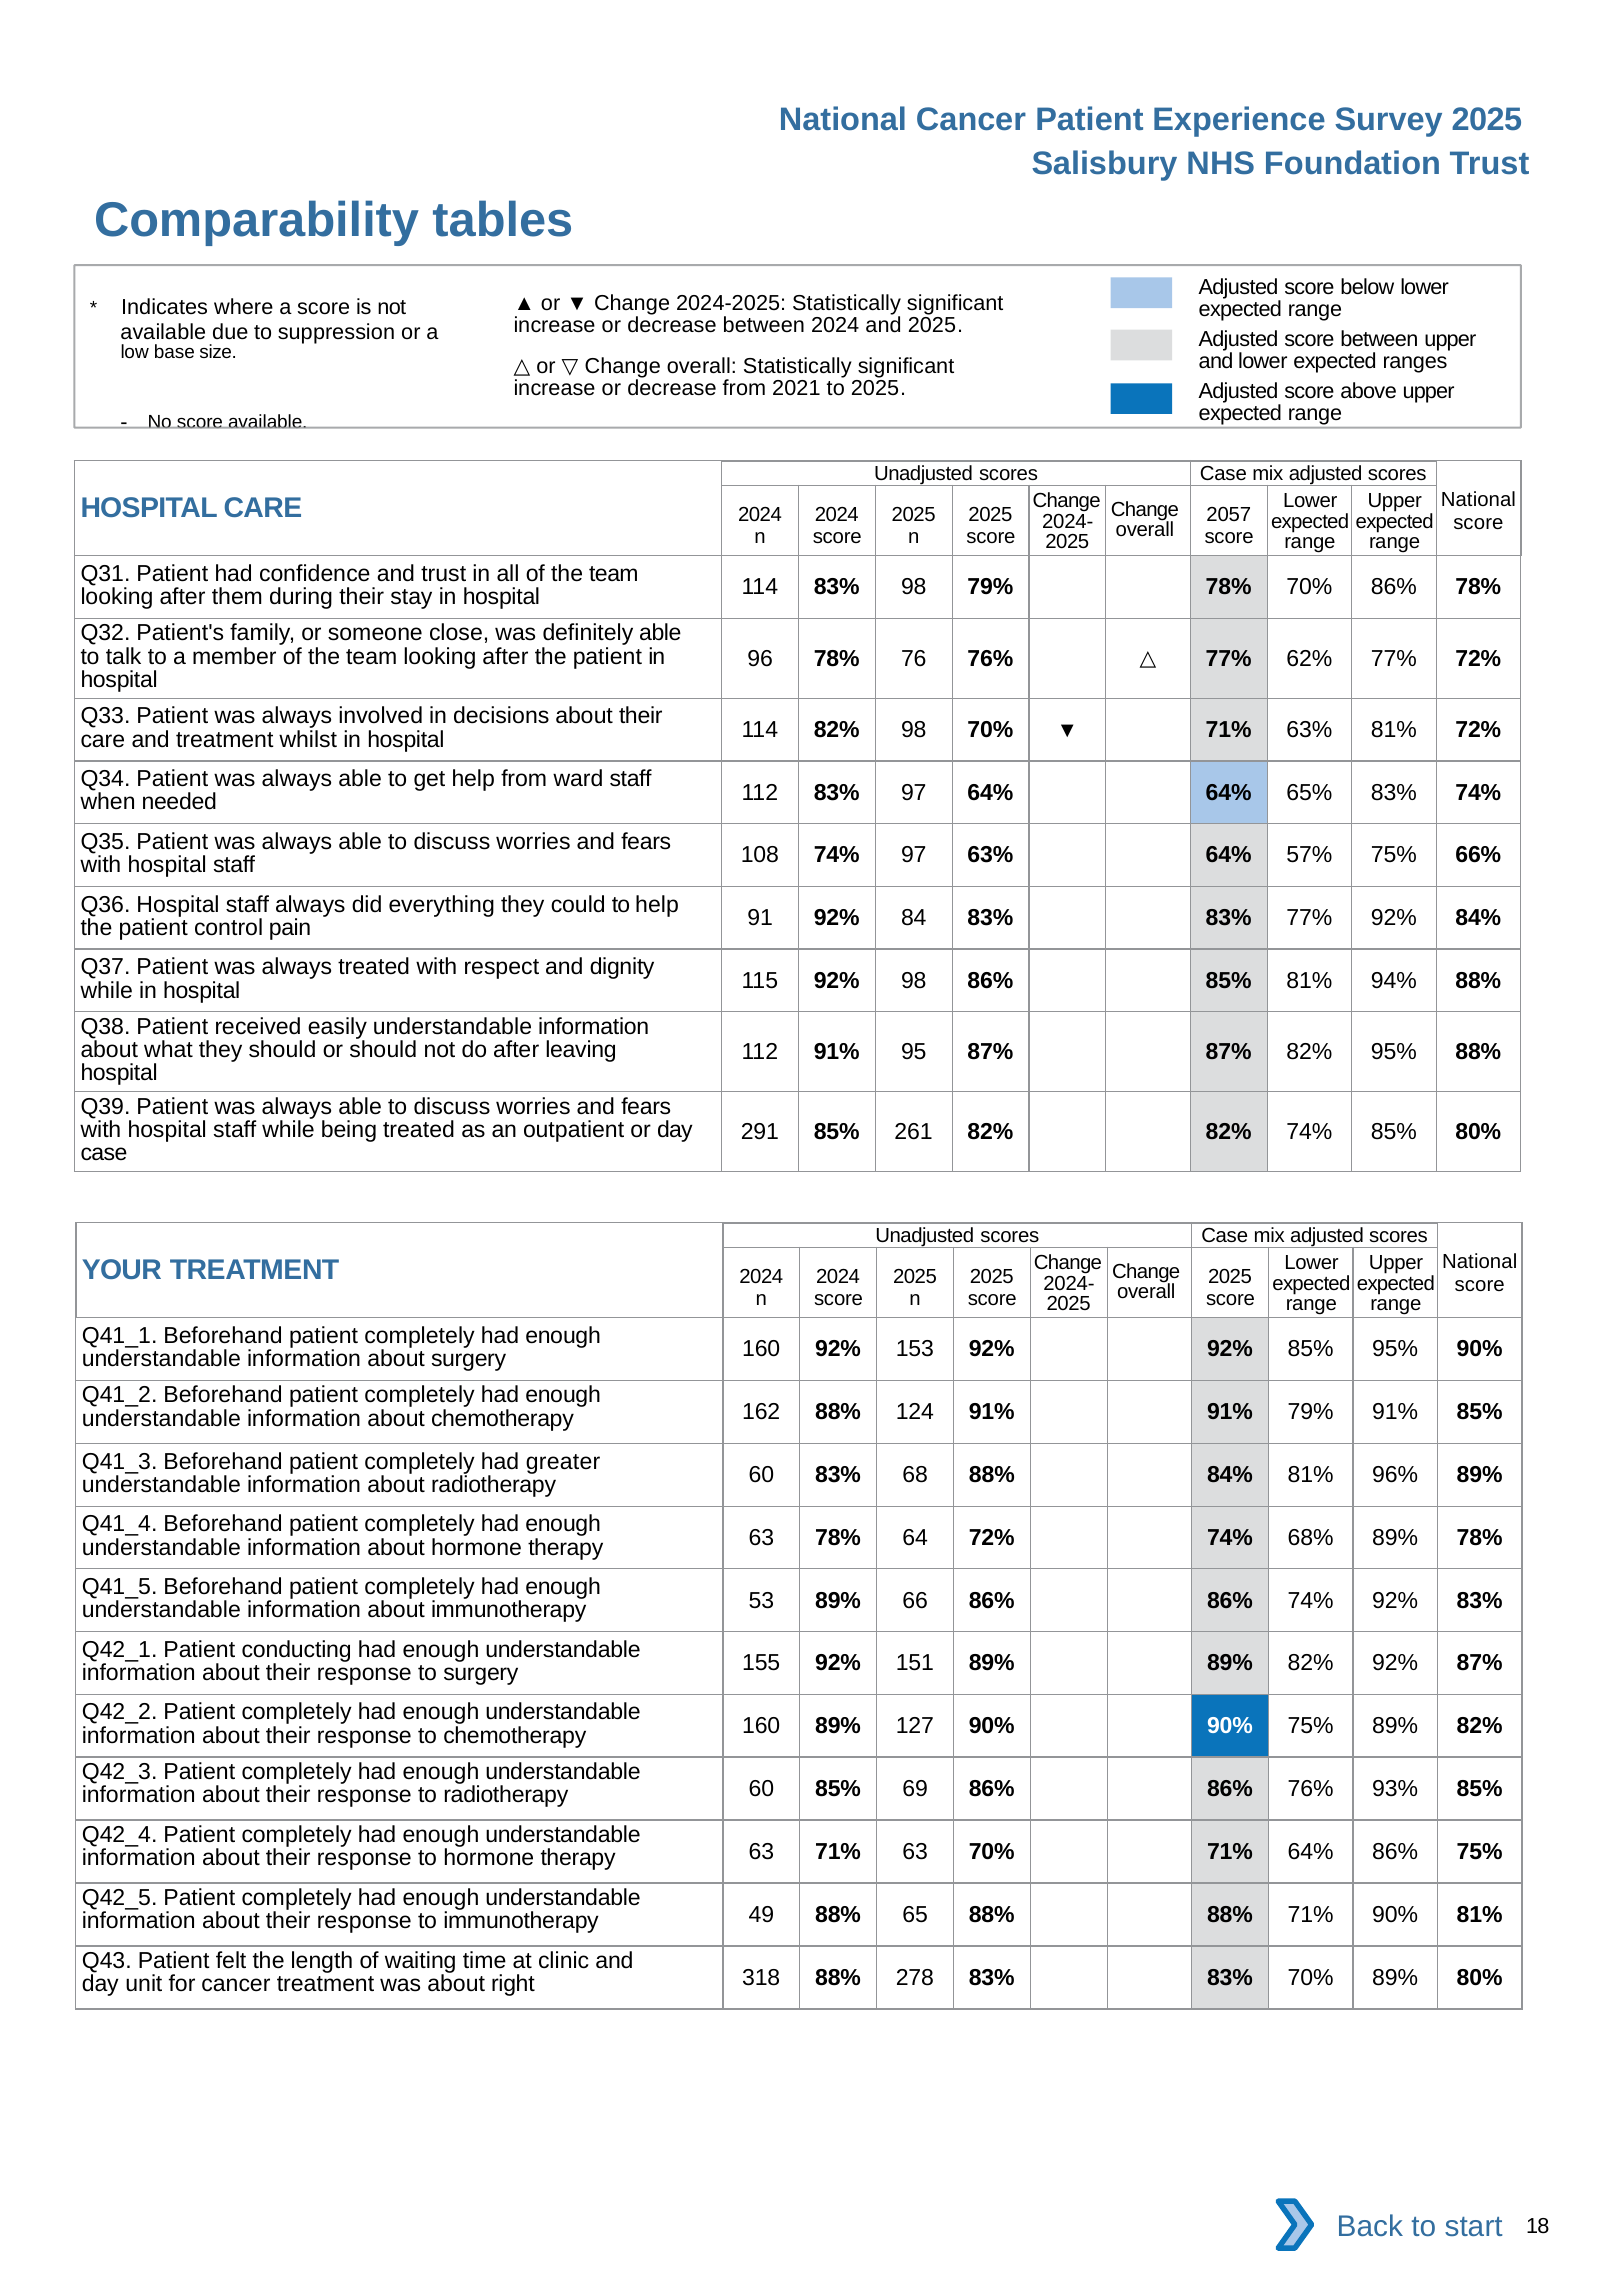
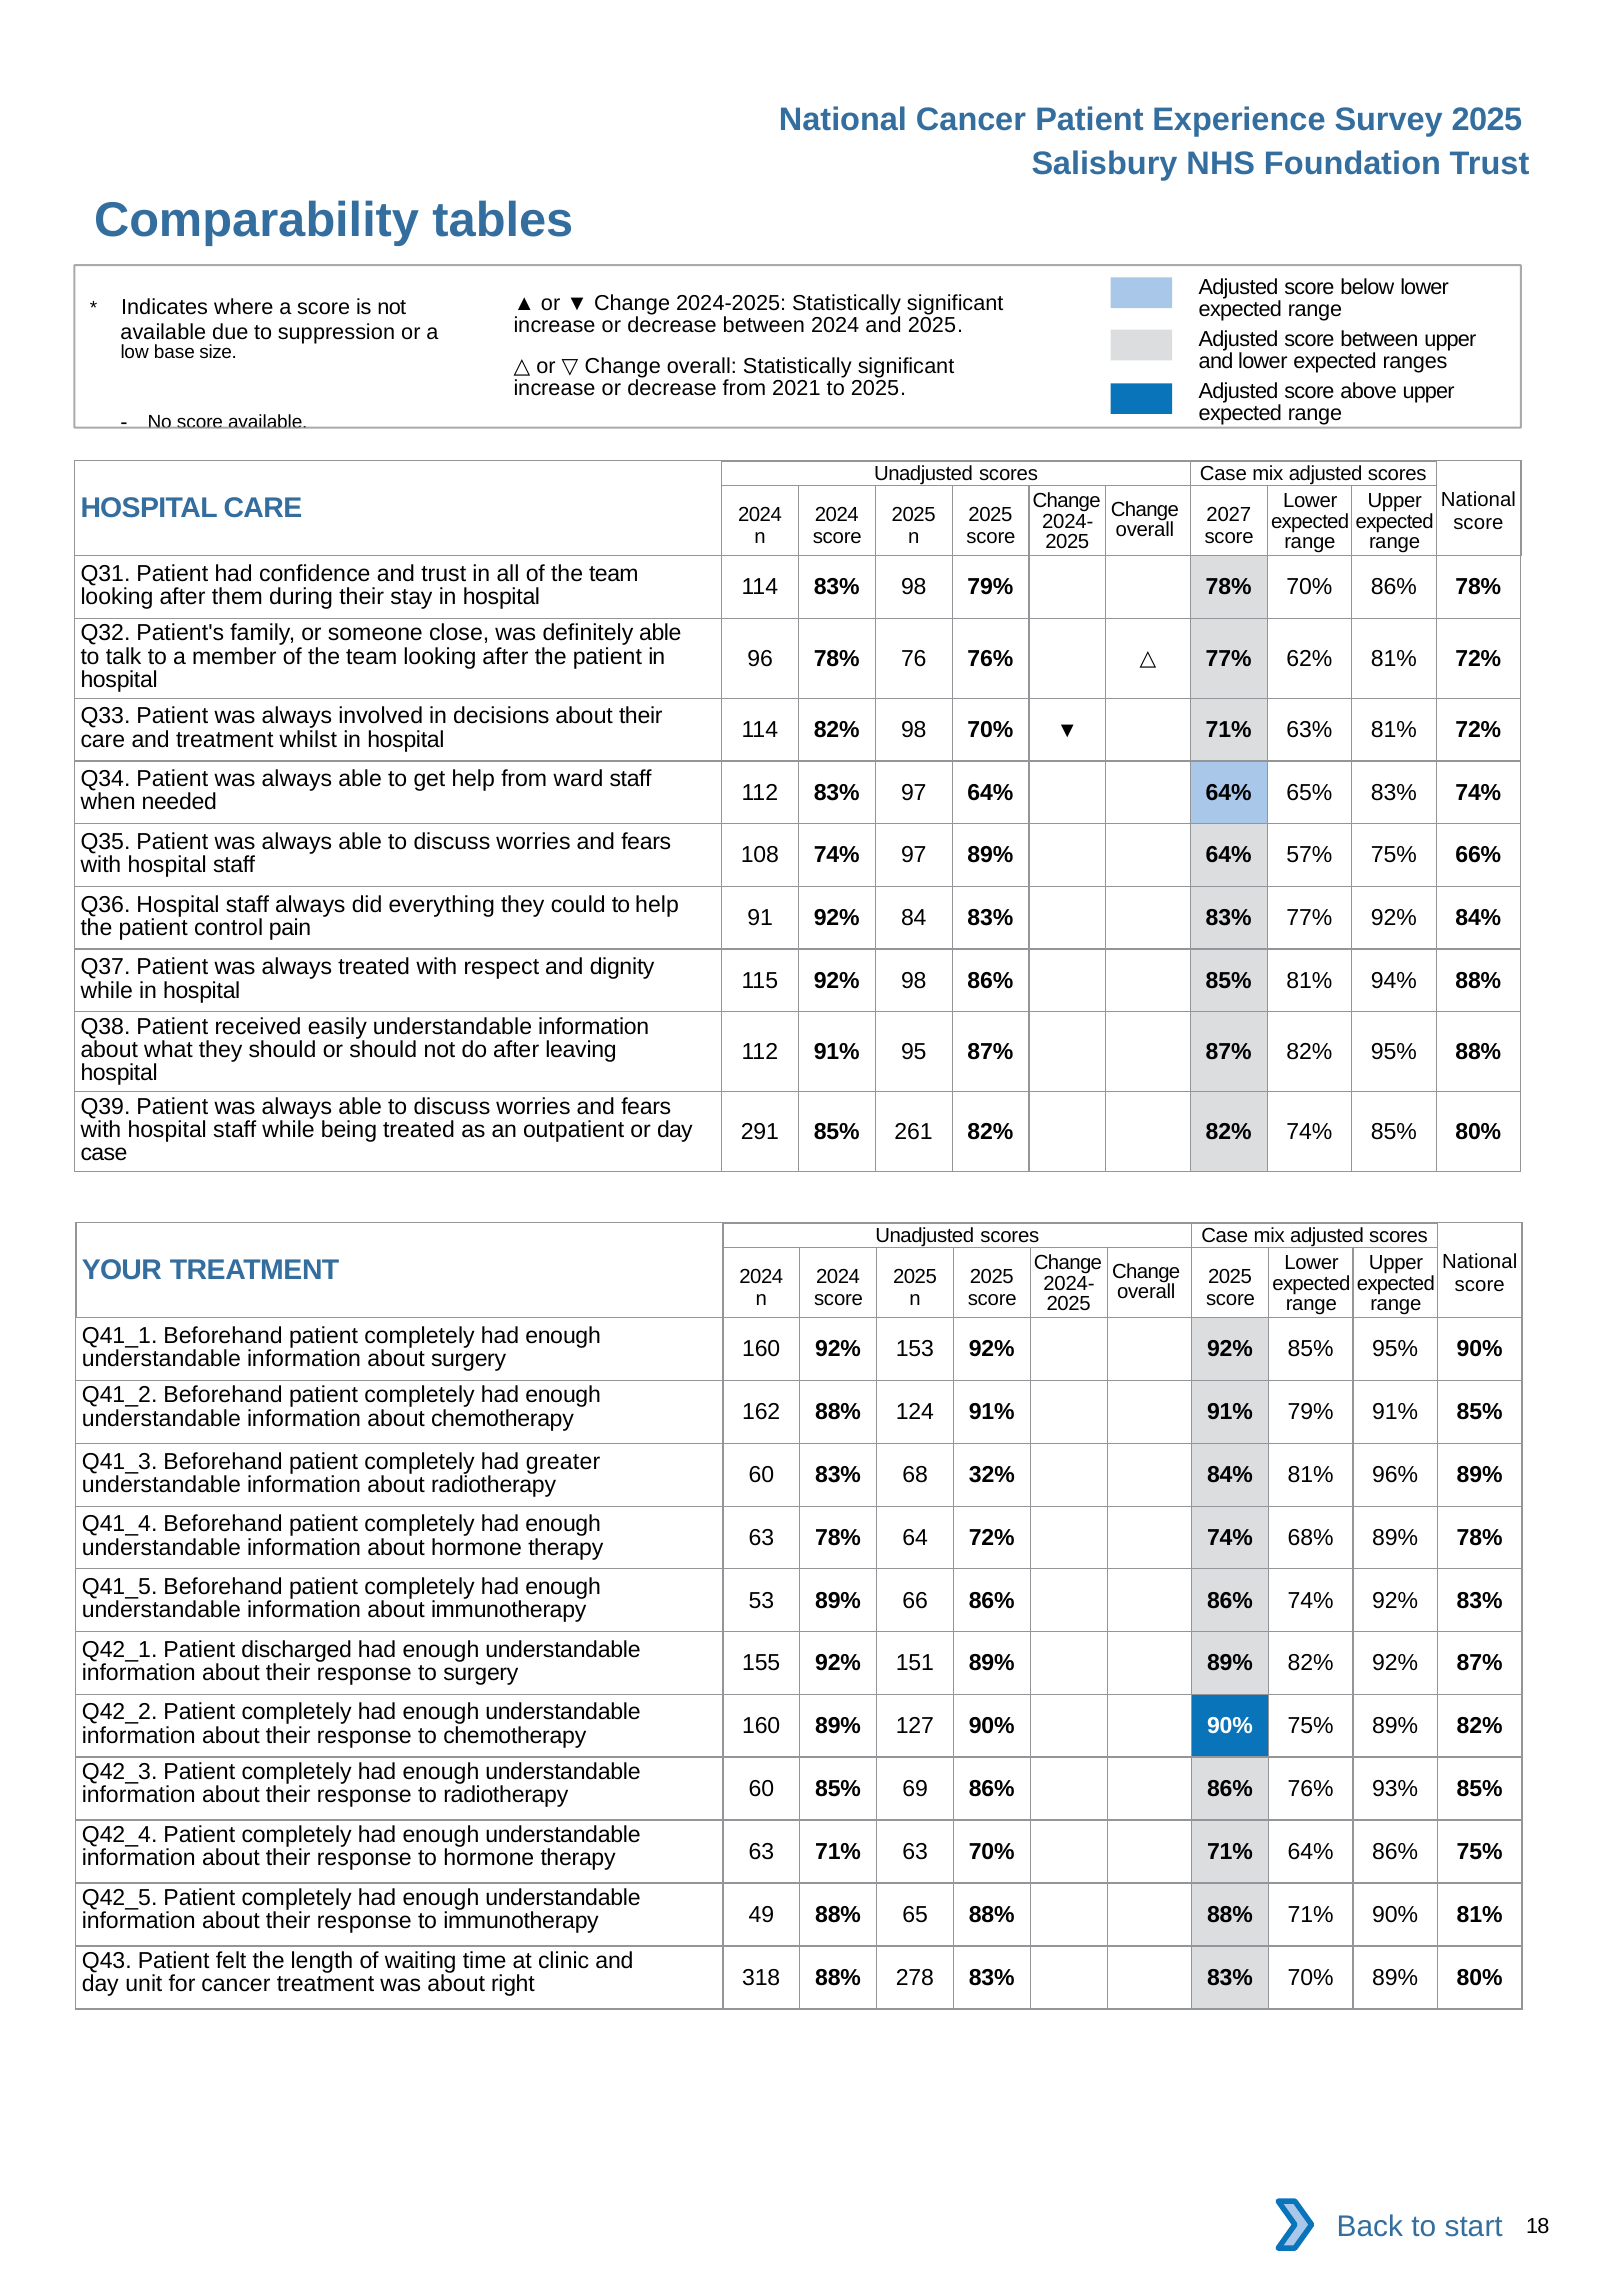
2057: 2057 -> 2027
62% 77%: 77% -> 81%
97 63%: 63% -> 89%
68 88%: 88% -> 32%
conducting: conducting -> discharged
